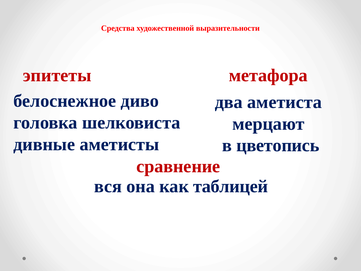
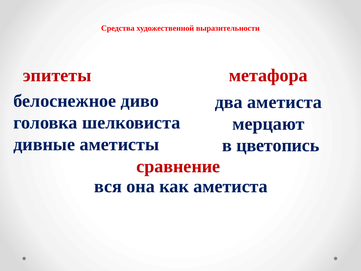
как таблицей: таблицей -> аметиста
